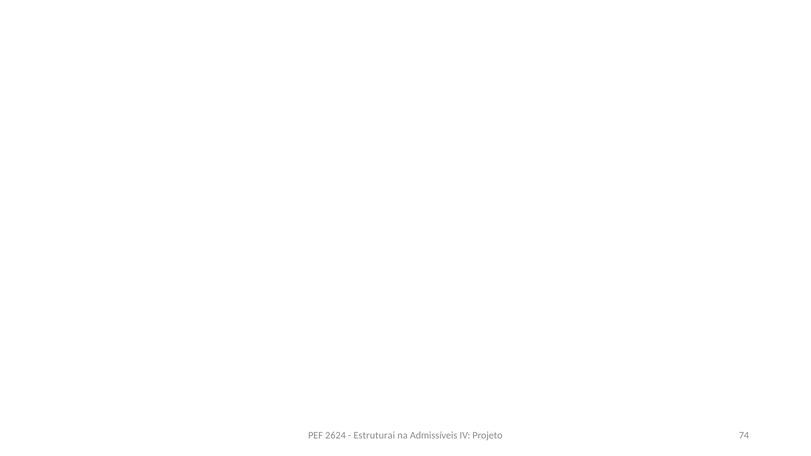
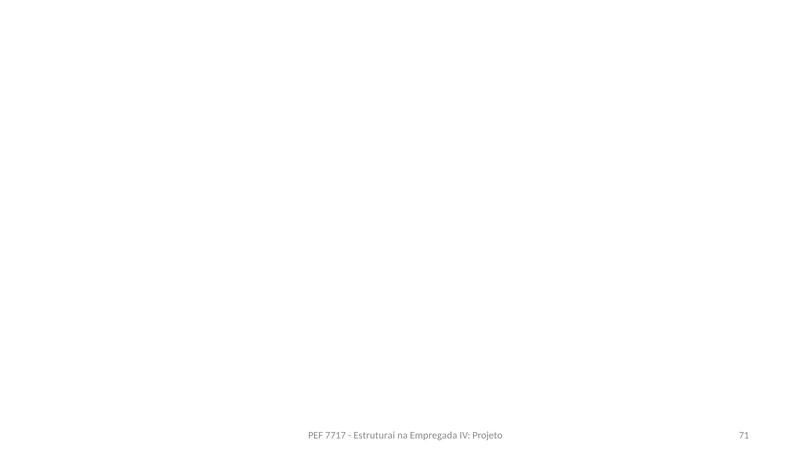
2624: 2624 -> 7717
Admissíveis: Admissíveis -> Empregada
74: 74 -> 71
